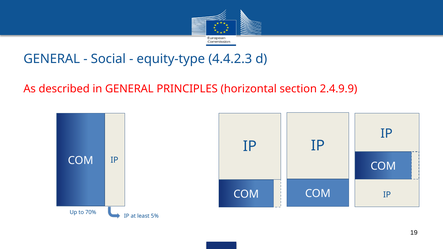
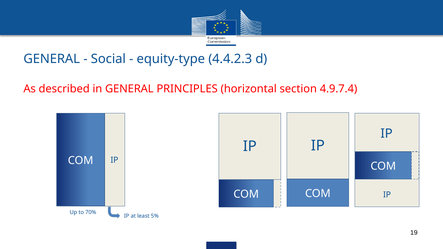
2.4.9.9: 2.4.9.9 -> 4.9.7.4
